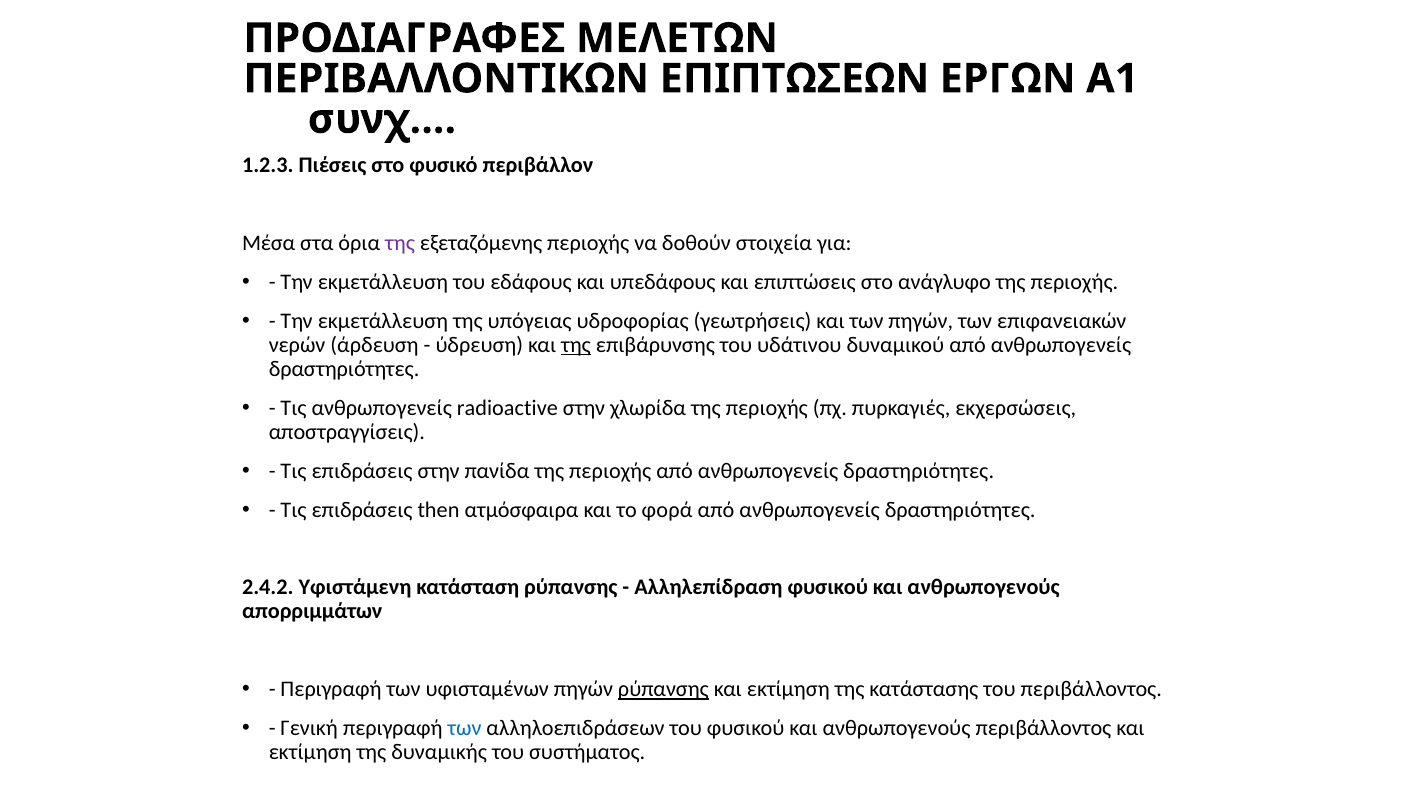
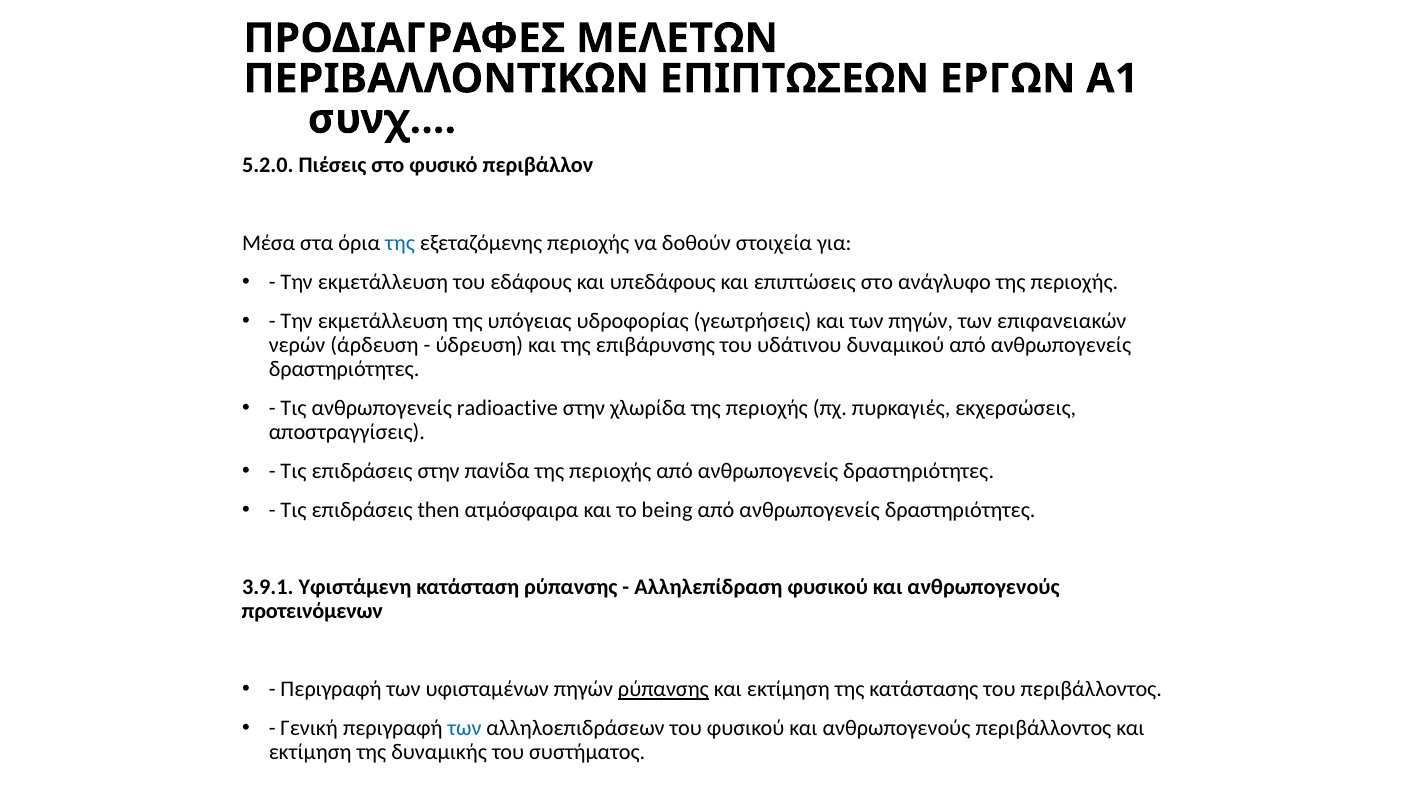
1.2.3: 1.2.3 -> 5.2.0
της at (400, 243) colour: purple -> blue
της at (576, 345) underline: present -> none
φορά: φορά -> being
2.4.2: 2.4.2 -> 3.9.1
απορριμμάτων: απορριμμάτων -> προτεινόμενων
